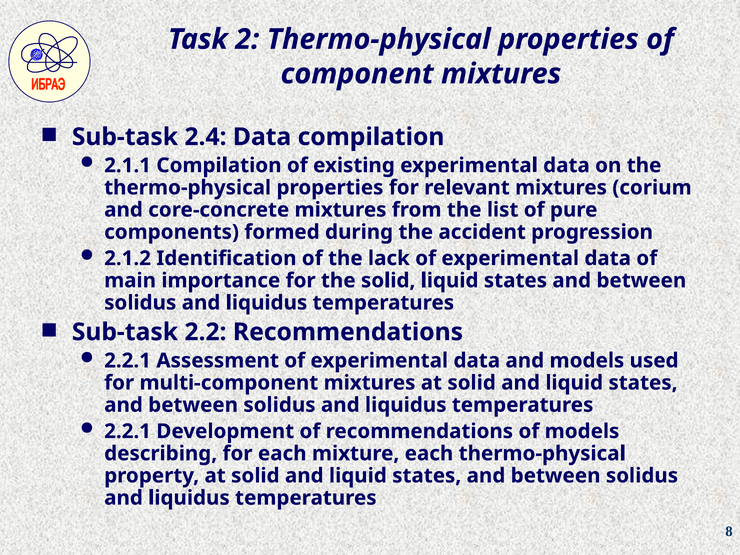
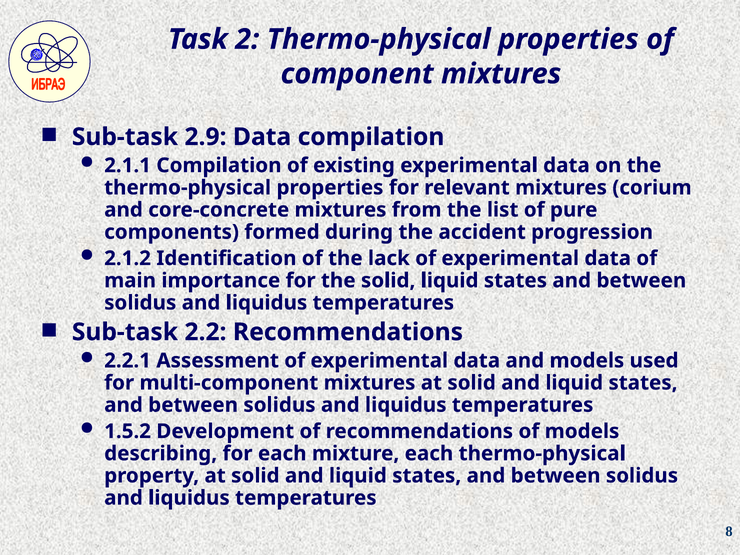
2.4: 2.4 -> 2.9
2.2.1 at (128, 431): 2.2.1 -> 1.5.2
